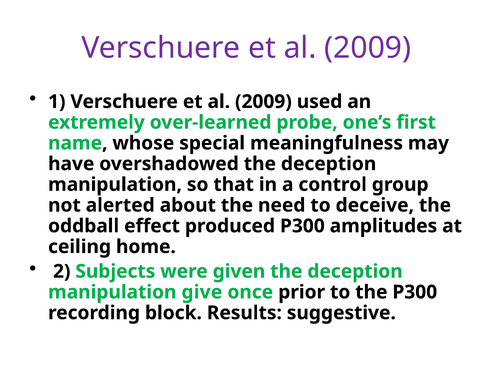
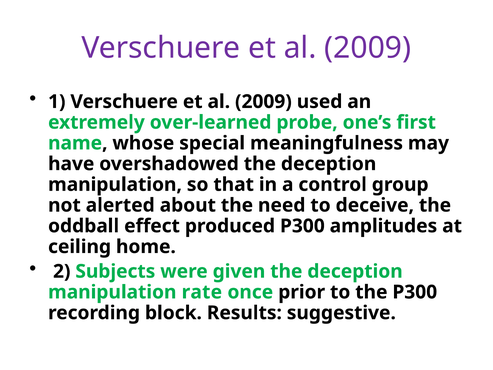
give: give -> rate
